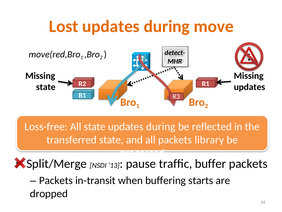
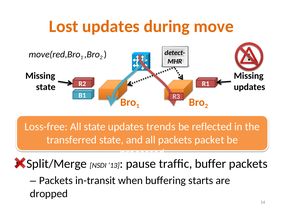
state updates during: during -> trends
library: library -> packet
